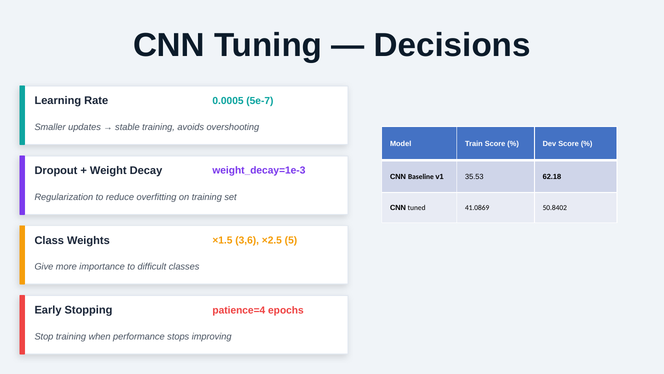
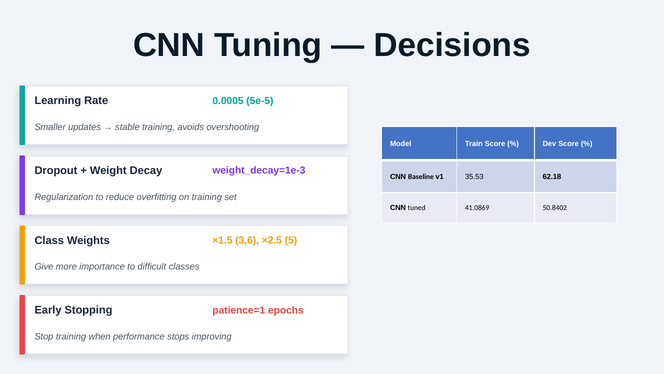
5e-7: 5e-7 -> 5e-5
patience=4: patience=4 -> patience=1
